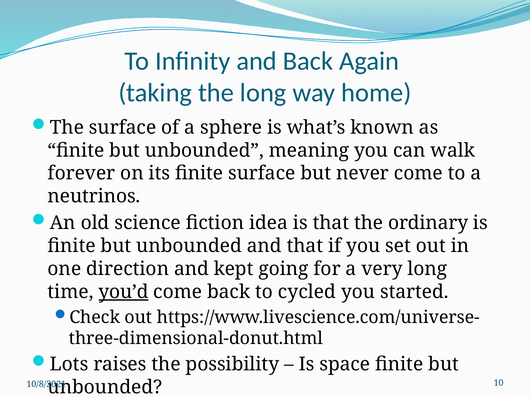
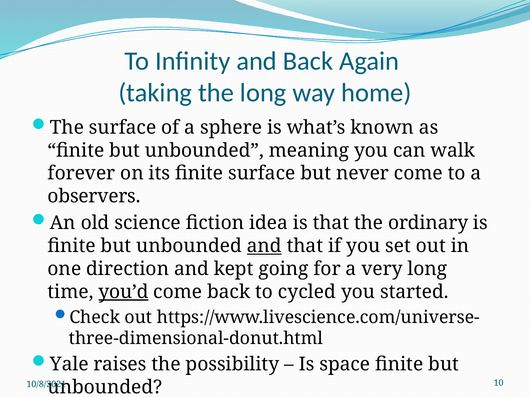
neutrinos: neutrinos -> observers
and at (264, 246) underline: none -> present
Lots: Lots -> Yale
